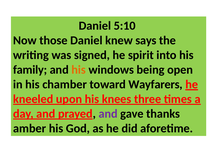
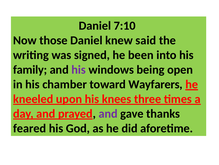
5:10: 5:10 -> 7:10
says: says -> said
spirit: spirit -> been
his at (79, 69) colour: orange -> purple
amber: amber -> feared
